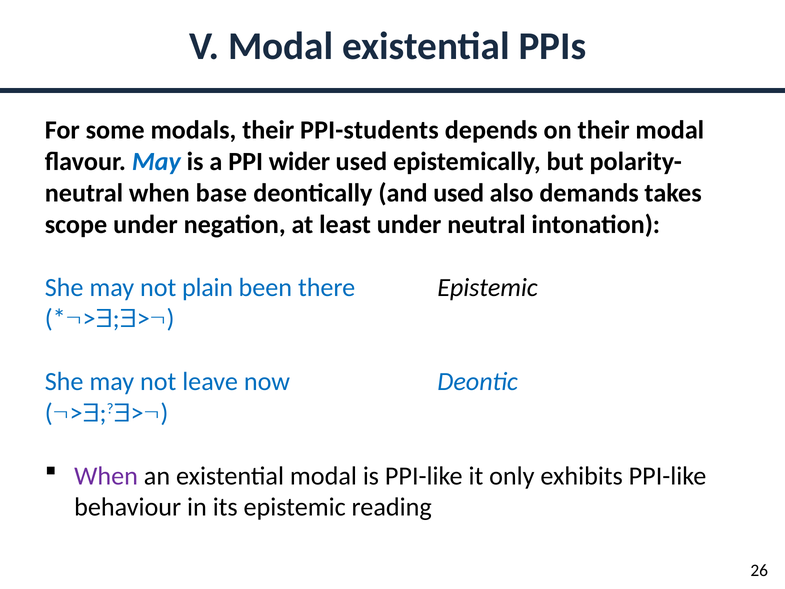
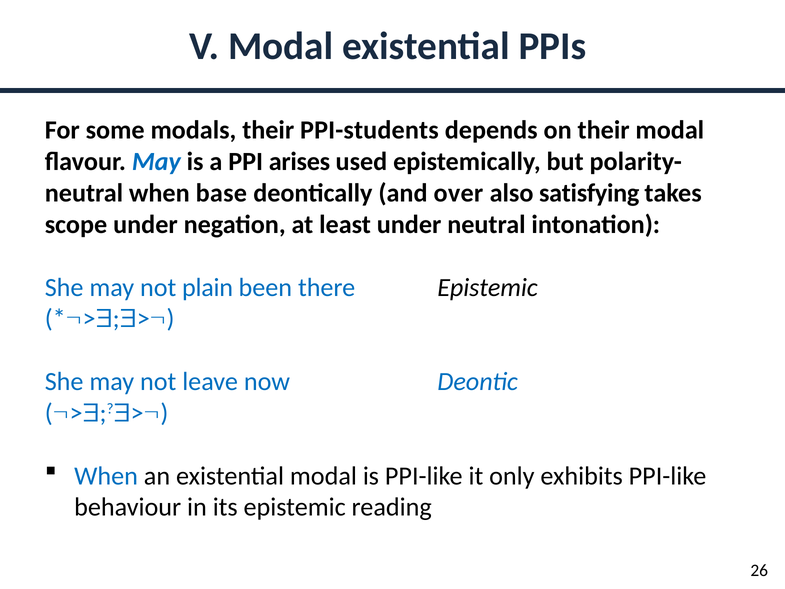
wider: wider -> arises
and used: used -> over
demands: demands -> satisfying
When at (106, 476) colour: purple -> blue
